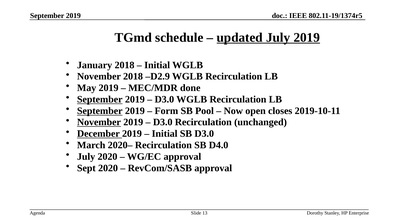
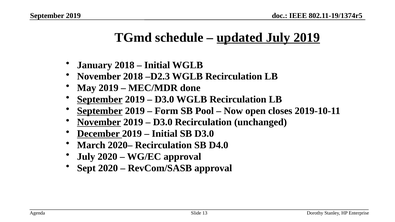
D2.9: D2.9 -> D2.3
